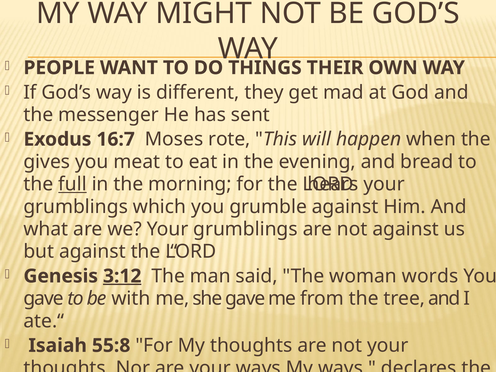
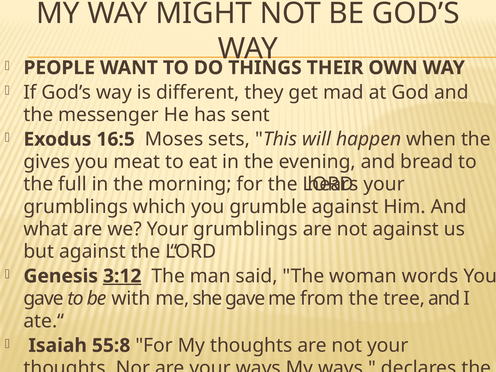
16:7: 16:7 -> 16:5
rote: rote -> sets
full underline: present -> none
